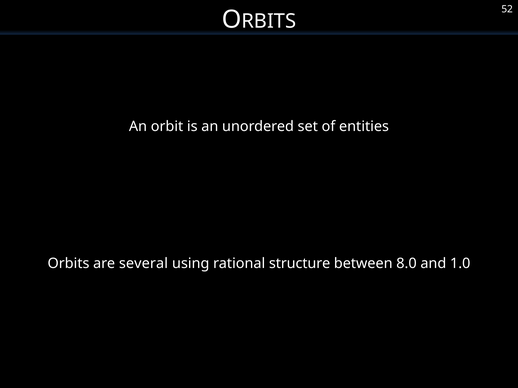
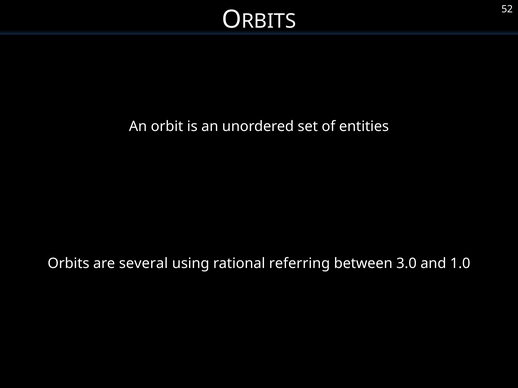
structure: structure -> referring
8.0: 8.0 -> 3.0
